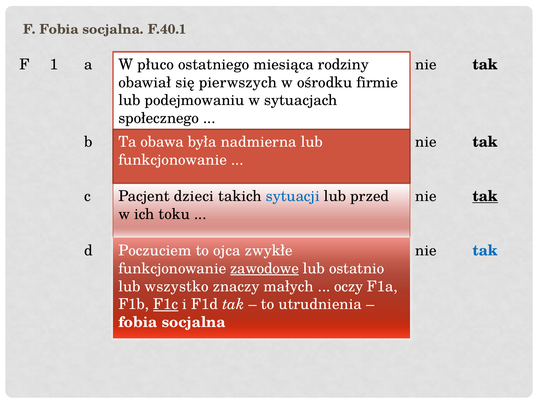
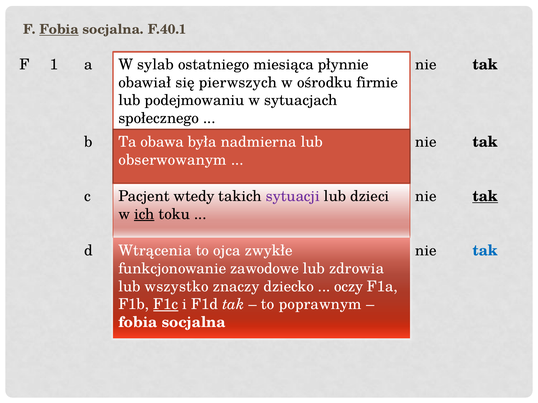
Fobia at (59, 30) underline: none -> present
płuco: płuco -> sylab
rodziny: rodziny -> płynnie
funkcjonowanie at (173, 160): funkcjonowanie -> obserwowanym
dzieci: dzieci -> wtedy
sytuacji colour: blue -> purple
przed: przed -> dzieci
ich underline: none -> present
Poczuciem: Poczuciem -> Wtrącenia
zawodowe underline: present -> none
ostatnio: ostatnio -> zdrowia
małych: małych -> dziecko
utrudnienia: utrudnienia -> poprawnym
